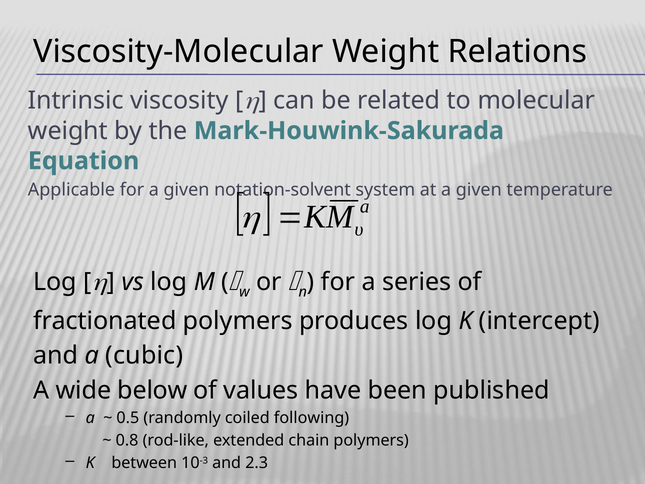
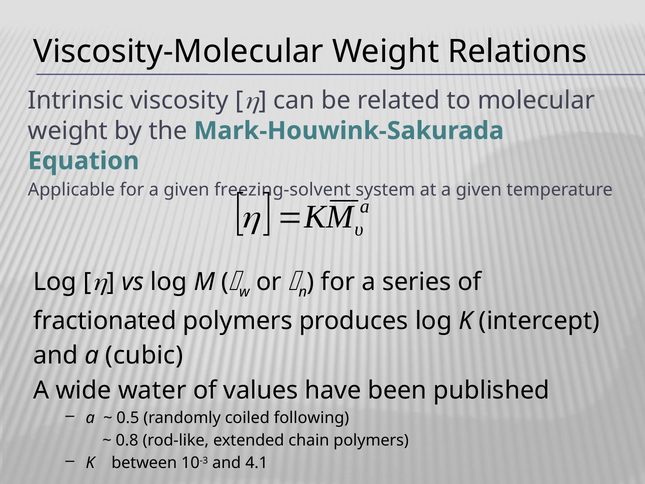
notation-solvent: notation-solvent -> freezing-solvent
below: below -> water
2.3: 2.3 -> 4.1
